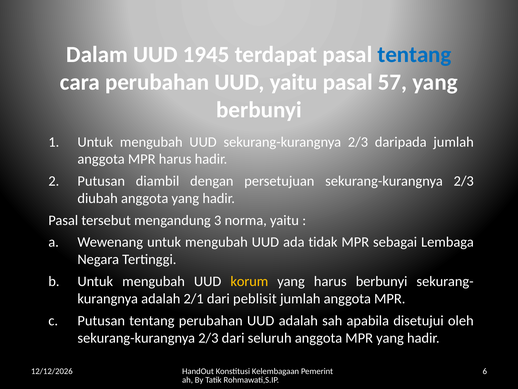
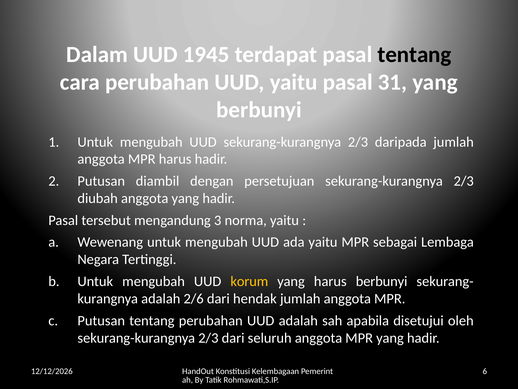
tentang at (414, 54) colour: blue -> black
57: 57 -> 31
ada tidak: tidak -> yaitu
2/1: 2/1 -> 2/6
peblisit: peblisit -> hendak
